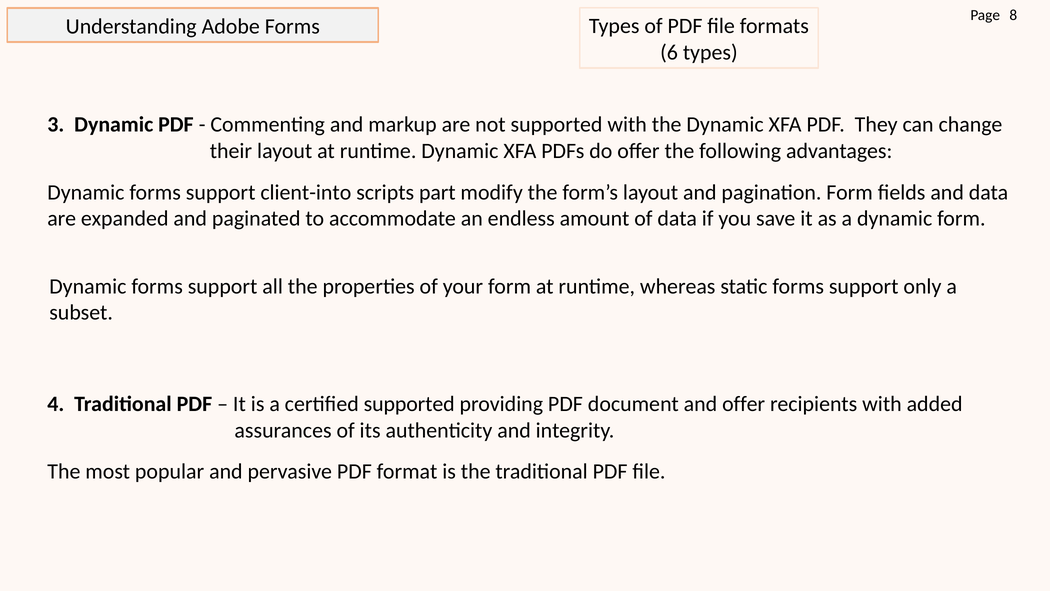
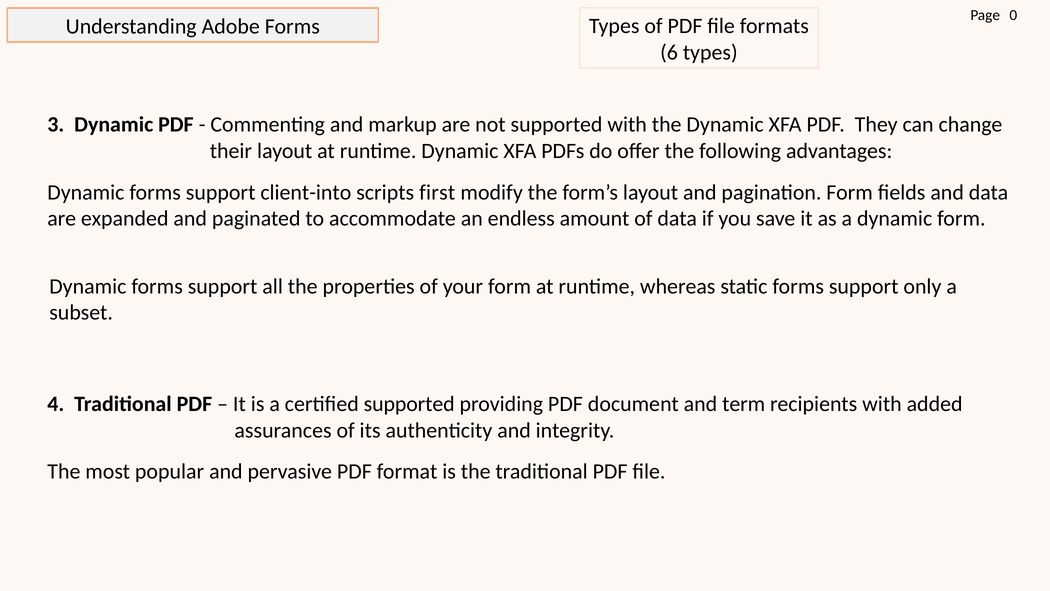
8: 8 -> 0
part: part -> first
and offer: offer -> term
